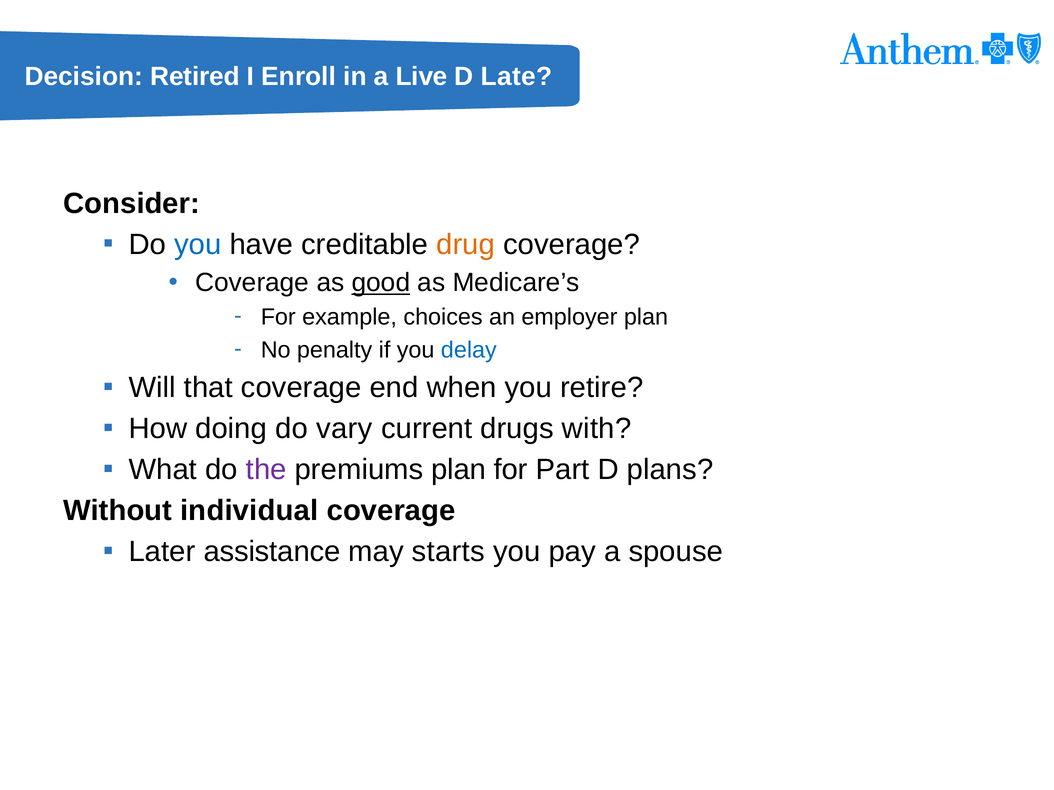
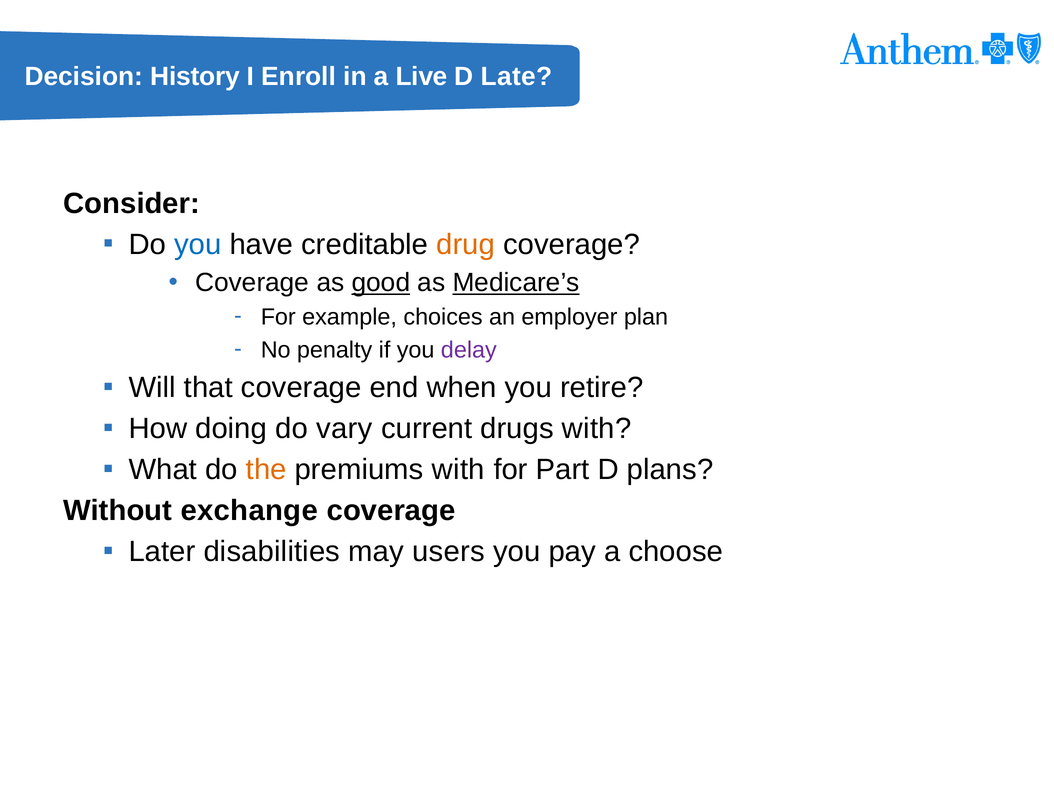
Retired: Retired -> History
Medicare’s underline: none -> present
delay colour: blue -> purple
the colour: purple -> orange
premiums plan: plan -> with
individual: individual -> exchange
assistance: assistance -> disabilities
starts: starts -> users
spouse: spouse -> choose
